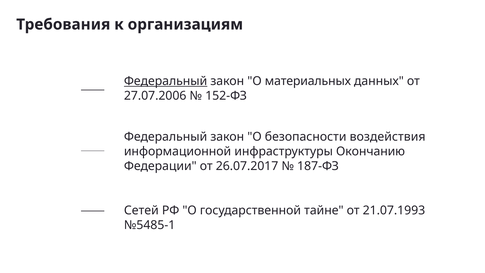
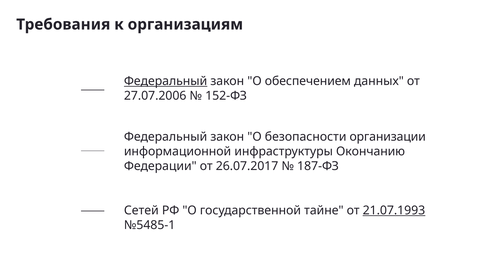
материальных: материальных -> обеспечением
воздействия: воздействия -> организации
21.07.1993 underline: none -> present
